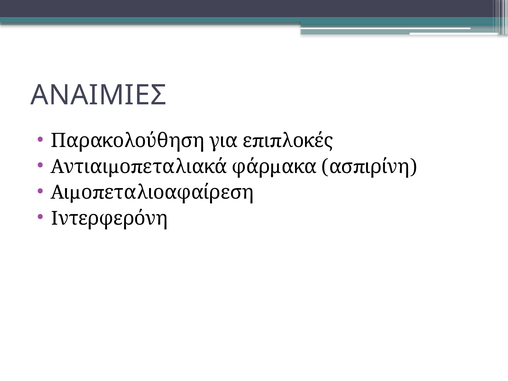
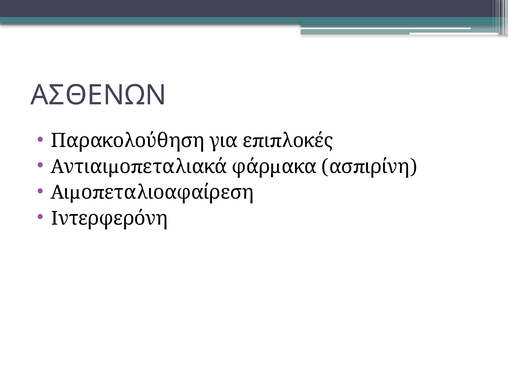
ΑΝΑΙΜΙΕΣ: ΑΝΑΙΜΙΕΣ -> ΑΣΘΕΝΩΝ
